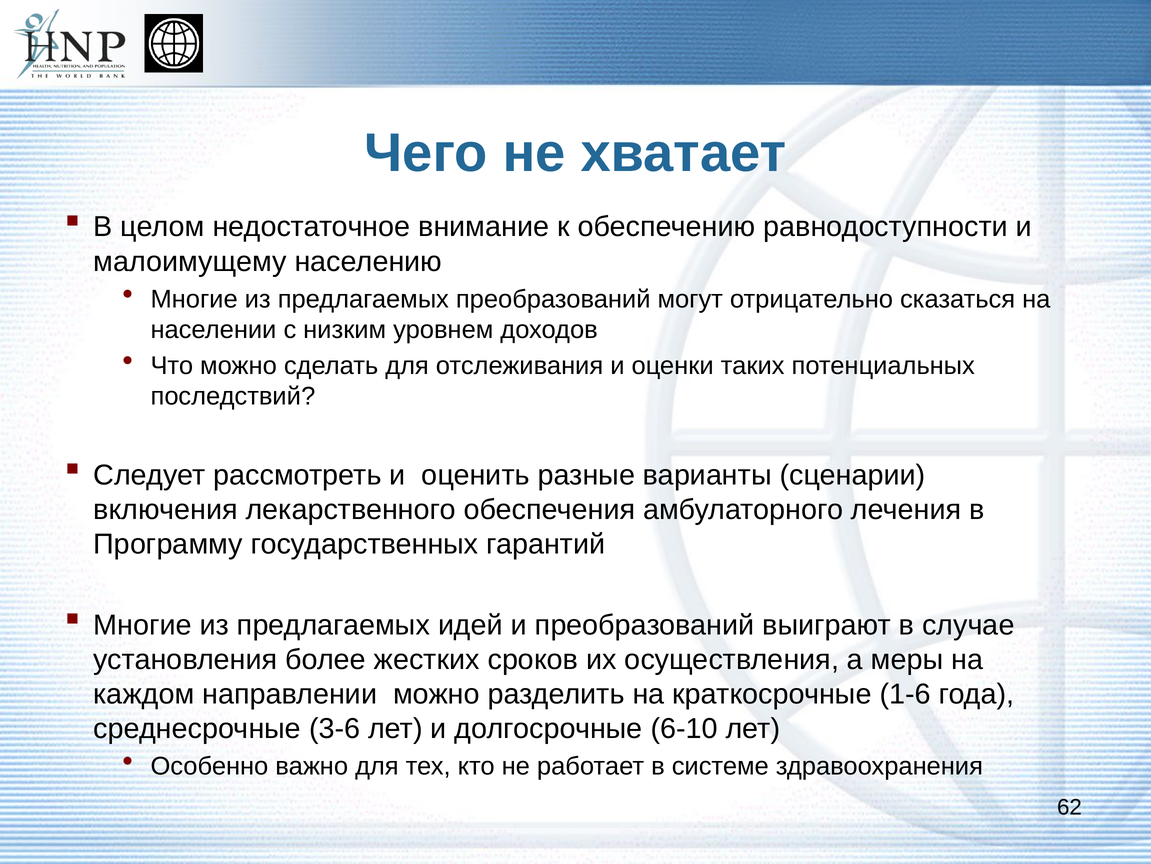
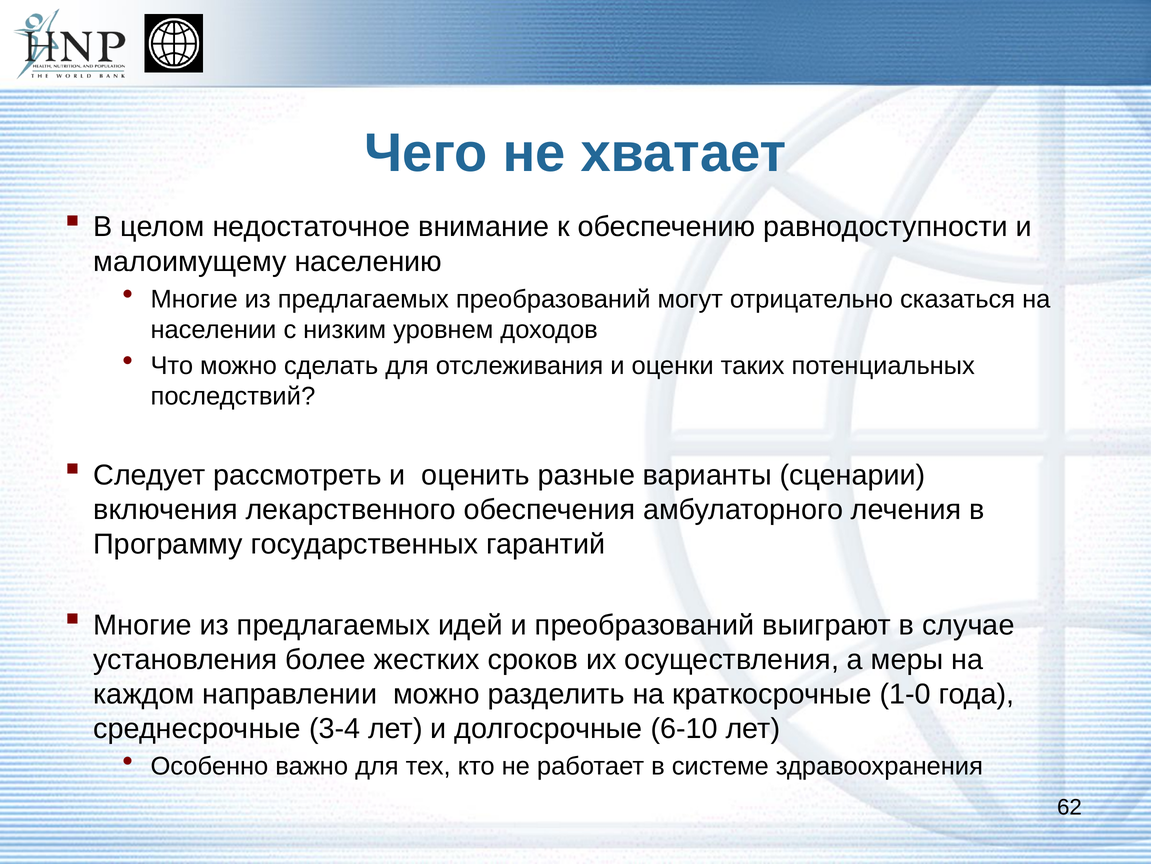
1-6: 1-6 -> 1-0
3-6: 3-6 -> 3-4
